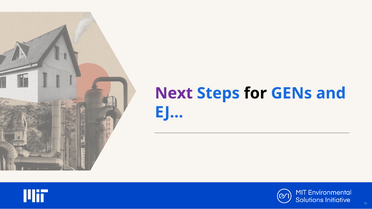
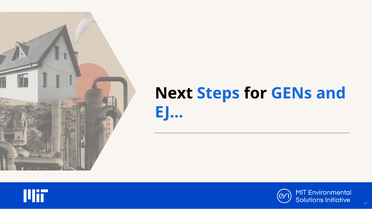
Next colour: purple -> black
